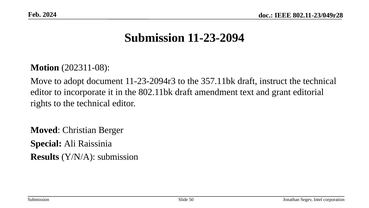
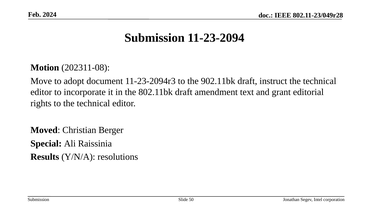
357.11bk: 357.11bk -> 902.11bk
Y/N/A submission: submission -> resolutions
